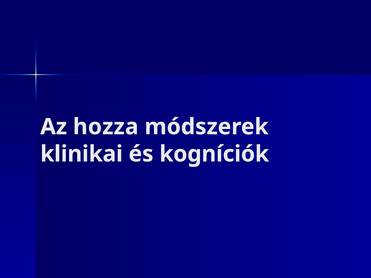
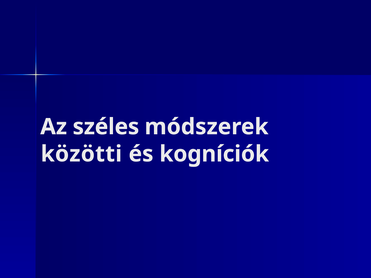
hozza: hozza -> széles
klinikai: klinikai -> közötti
